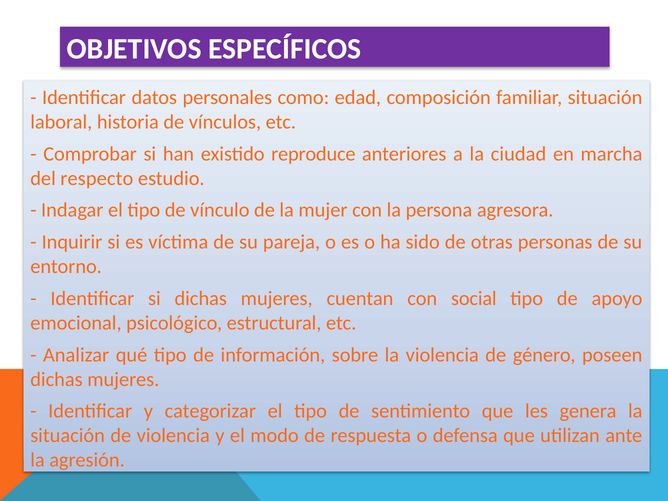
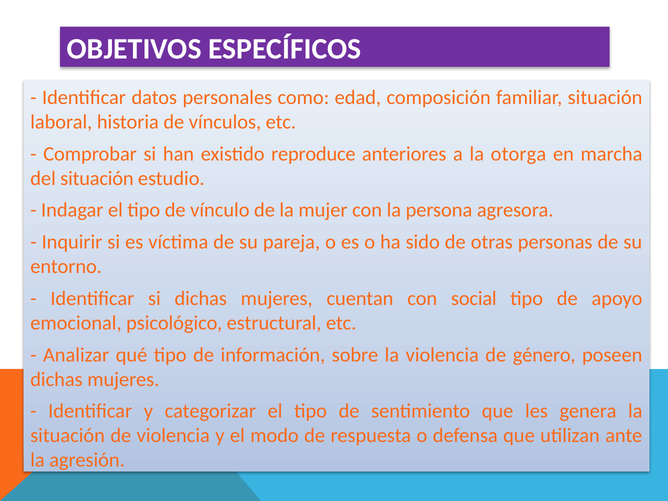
ciudad: ciudad -> otorga
del respecto: respecto -> situación
